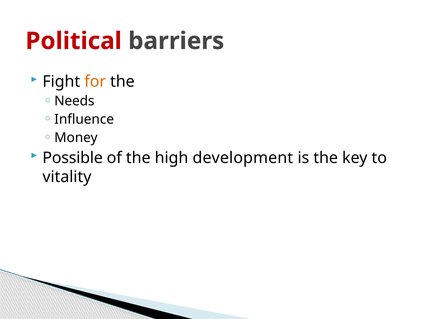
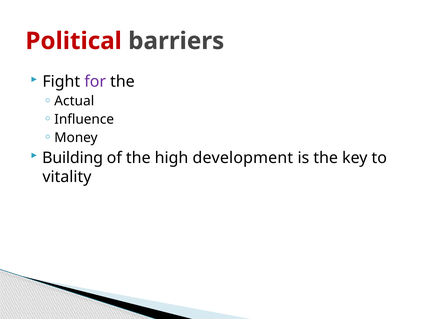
for colour: orange -> purple
Needs: Needs -> Actual
Possible: Possible -> Building
